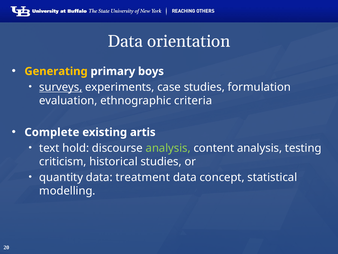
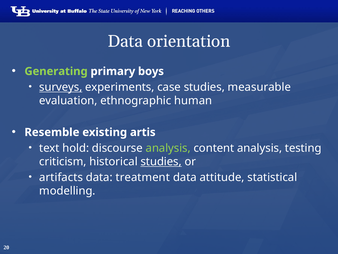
Generating colour: yellow -> light green
formulation: formulation -> measurable
criteria: criteria -> human
Complete: Complete -> Resemble
studies at (161, 161) underline: none -> present
quantity: quantity -> artifacts
concept: concept -> attitude
